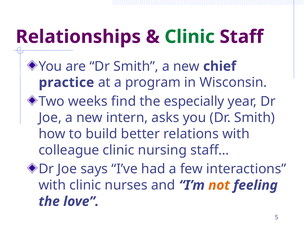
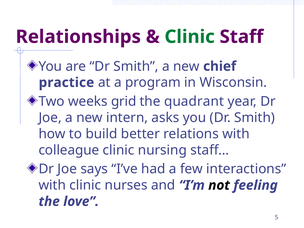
find: find -> grid
especially: especially -> quadrant
not colour: orange -> black
